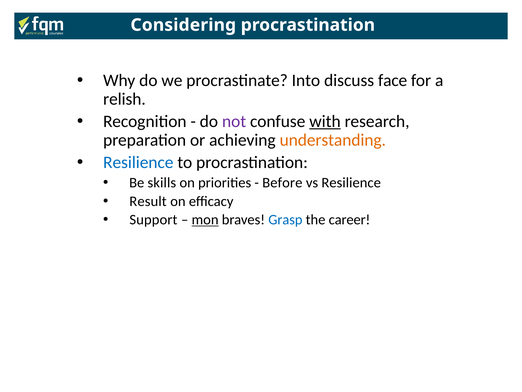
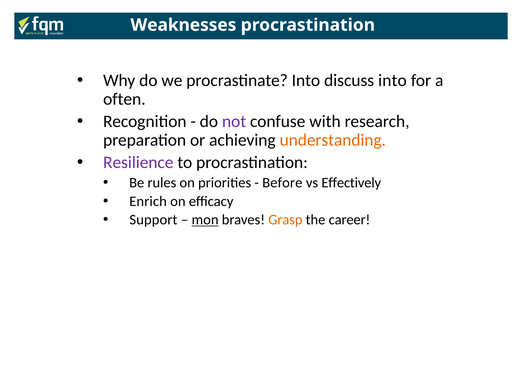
Considering: Considering -> Weaknesses
discuss face: face -> into
relish: relish -> often
with underline: present -> none
Resilience at (138, 162) colour: blue -> purple
skills: skills -> rules
vs Resilience: Resilience -> Effectively
Result: Result -> Enrich
Grasp colour: blue -> orange
